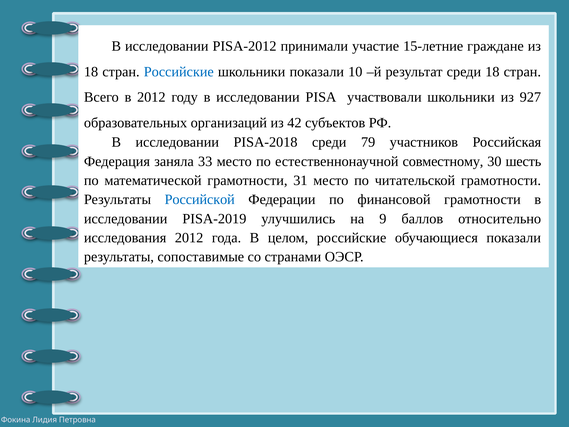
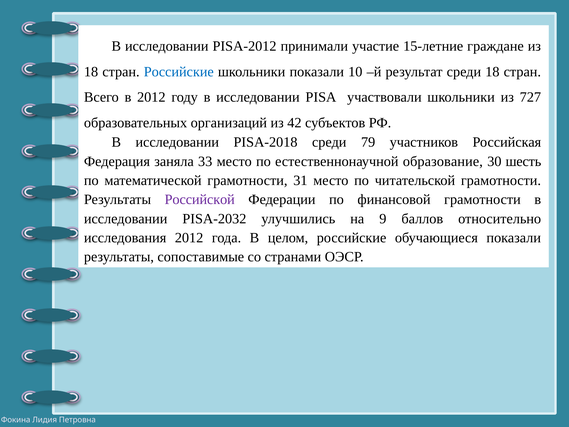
927: 927 -> 727
совместному: совместному -> образование
Российской colour: blue -> purple
PISA-2019: PISA-2019 -> PISA-2032
